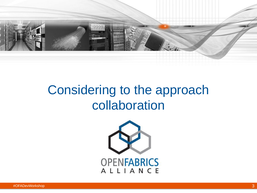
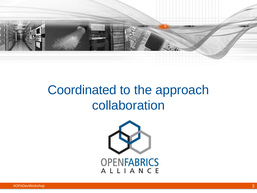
Considering: Considering -> Coordinated
